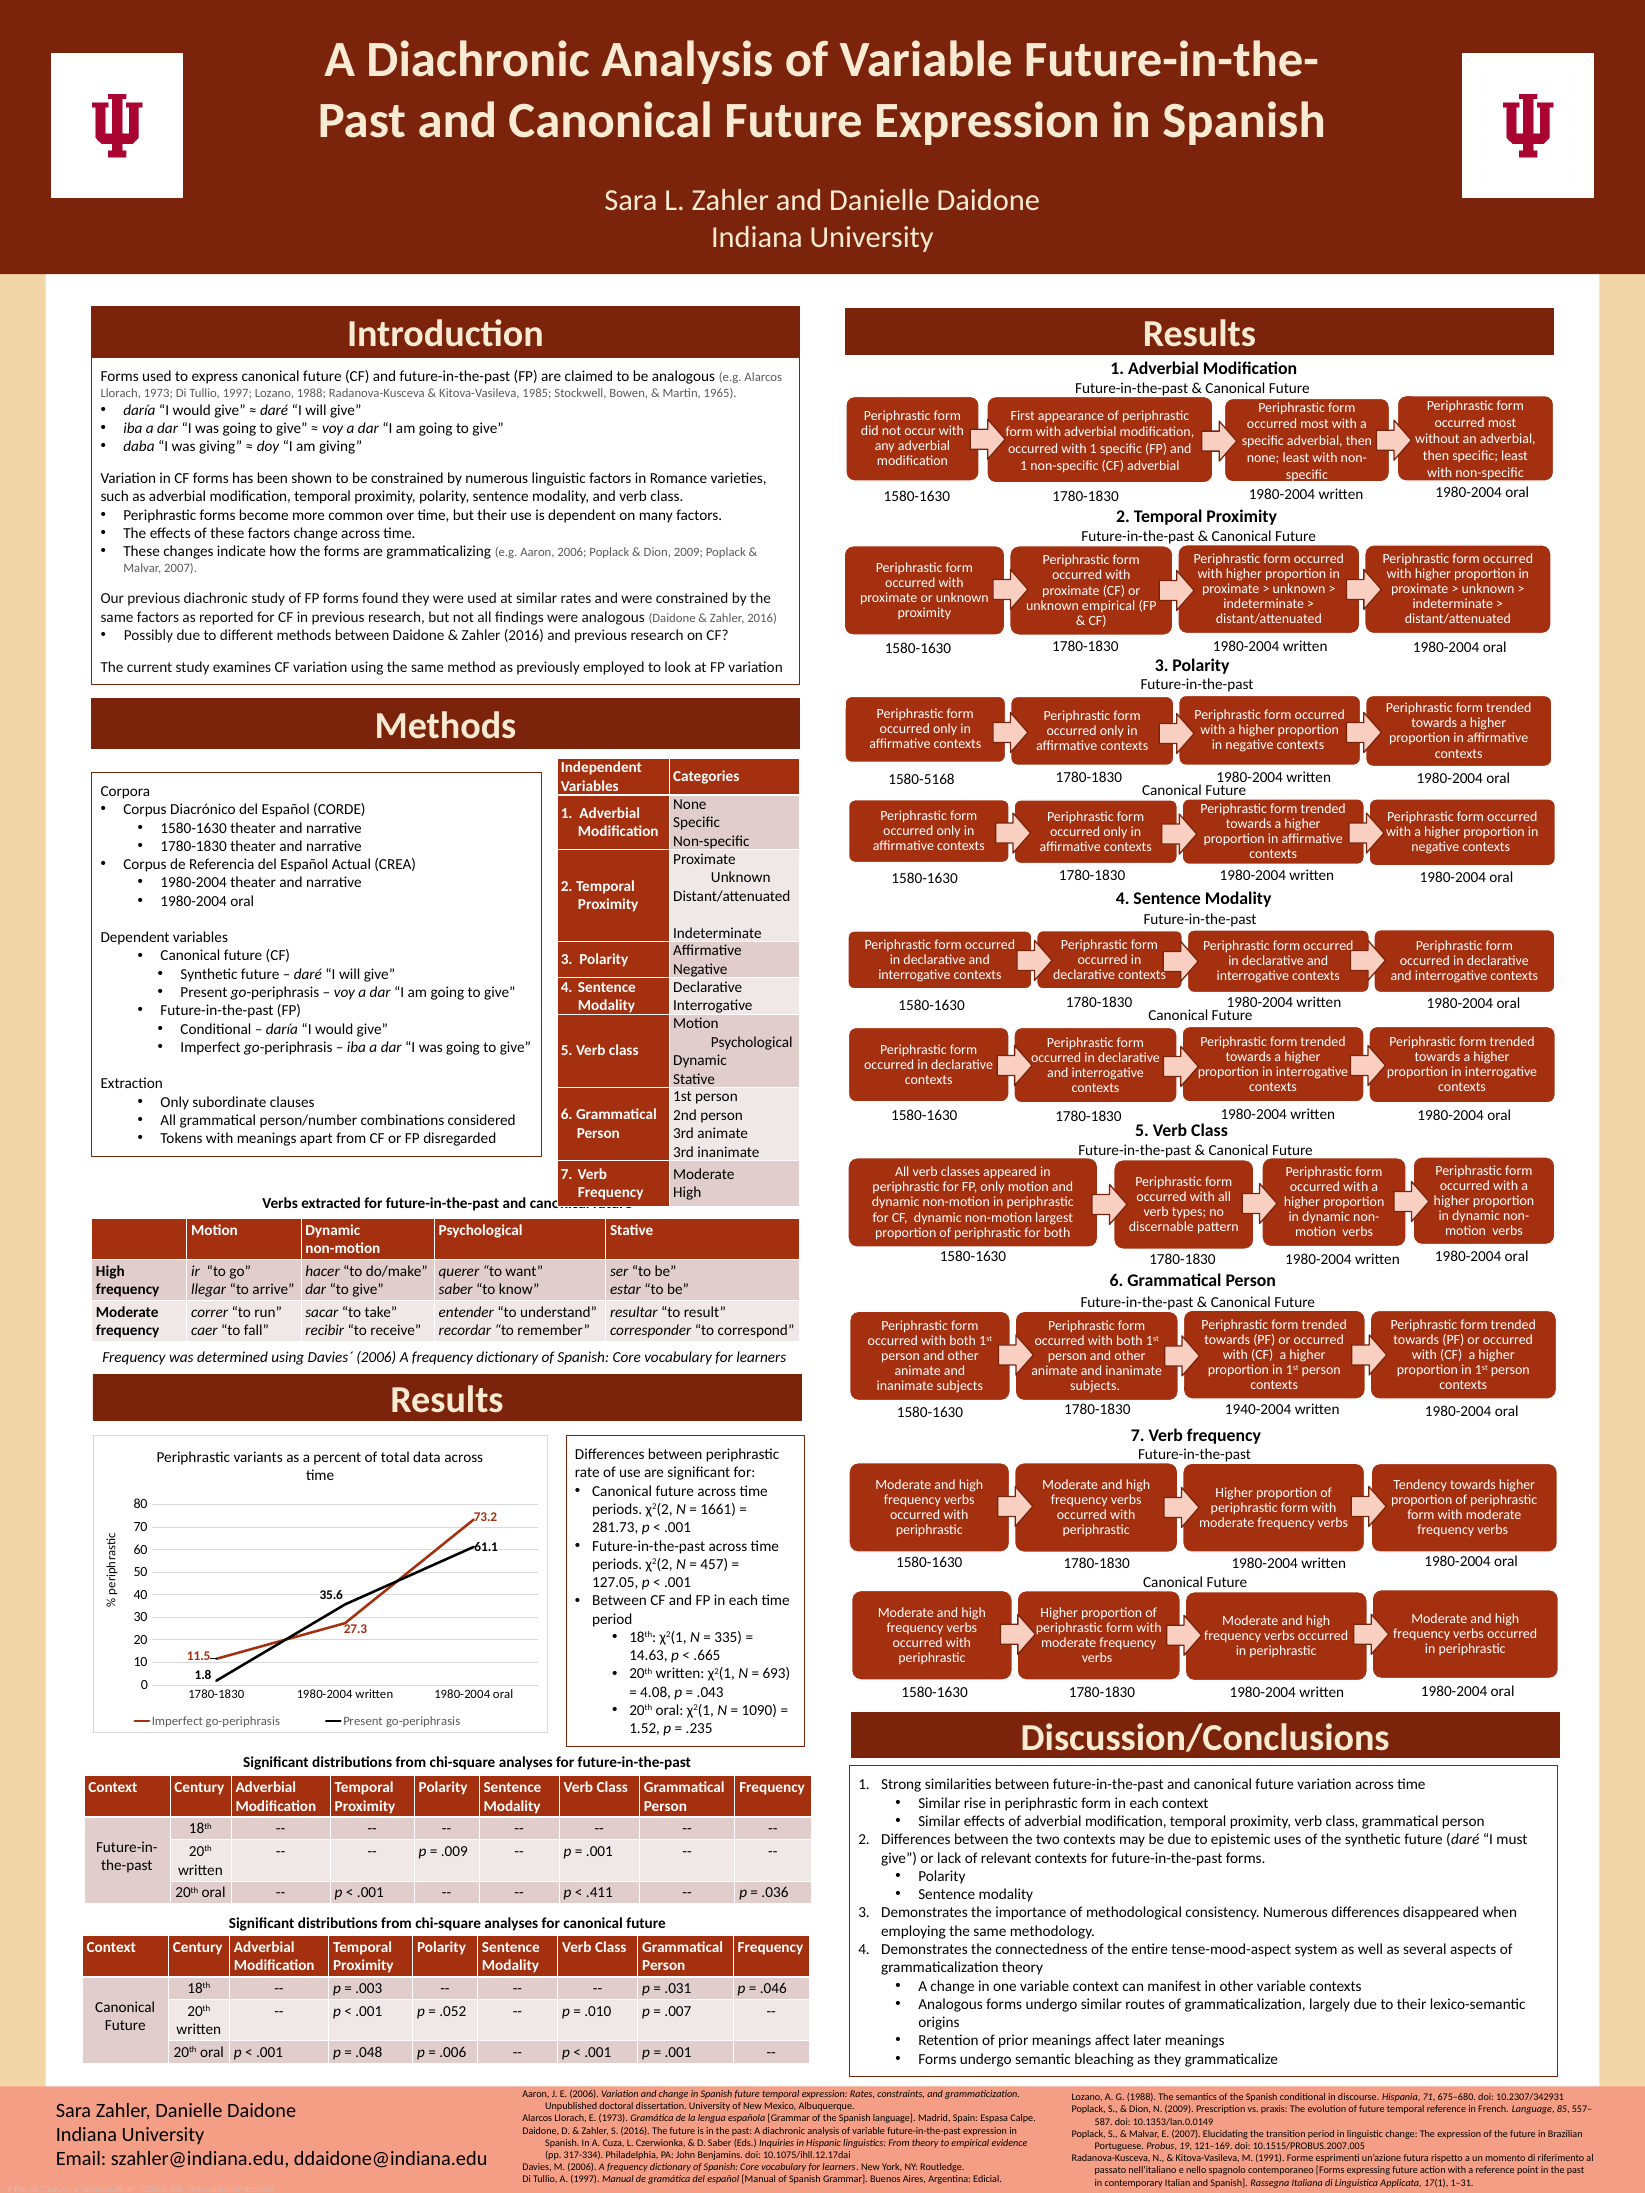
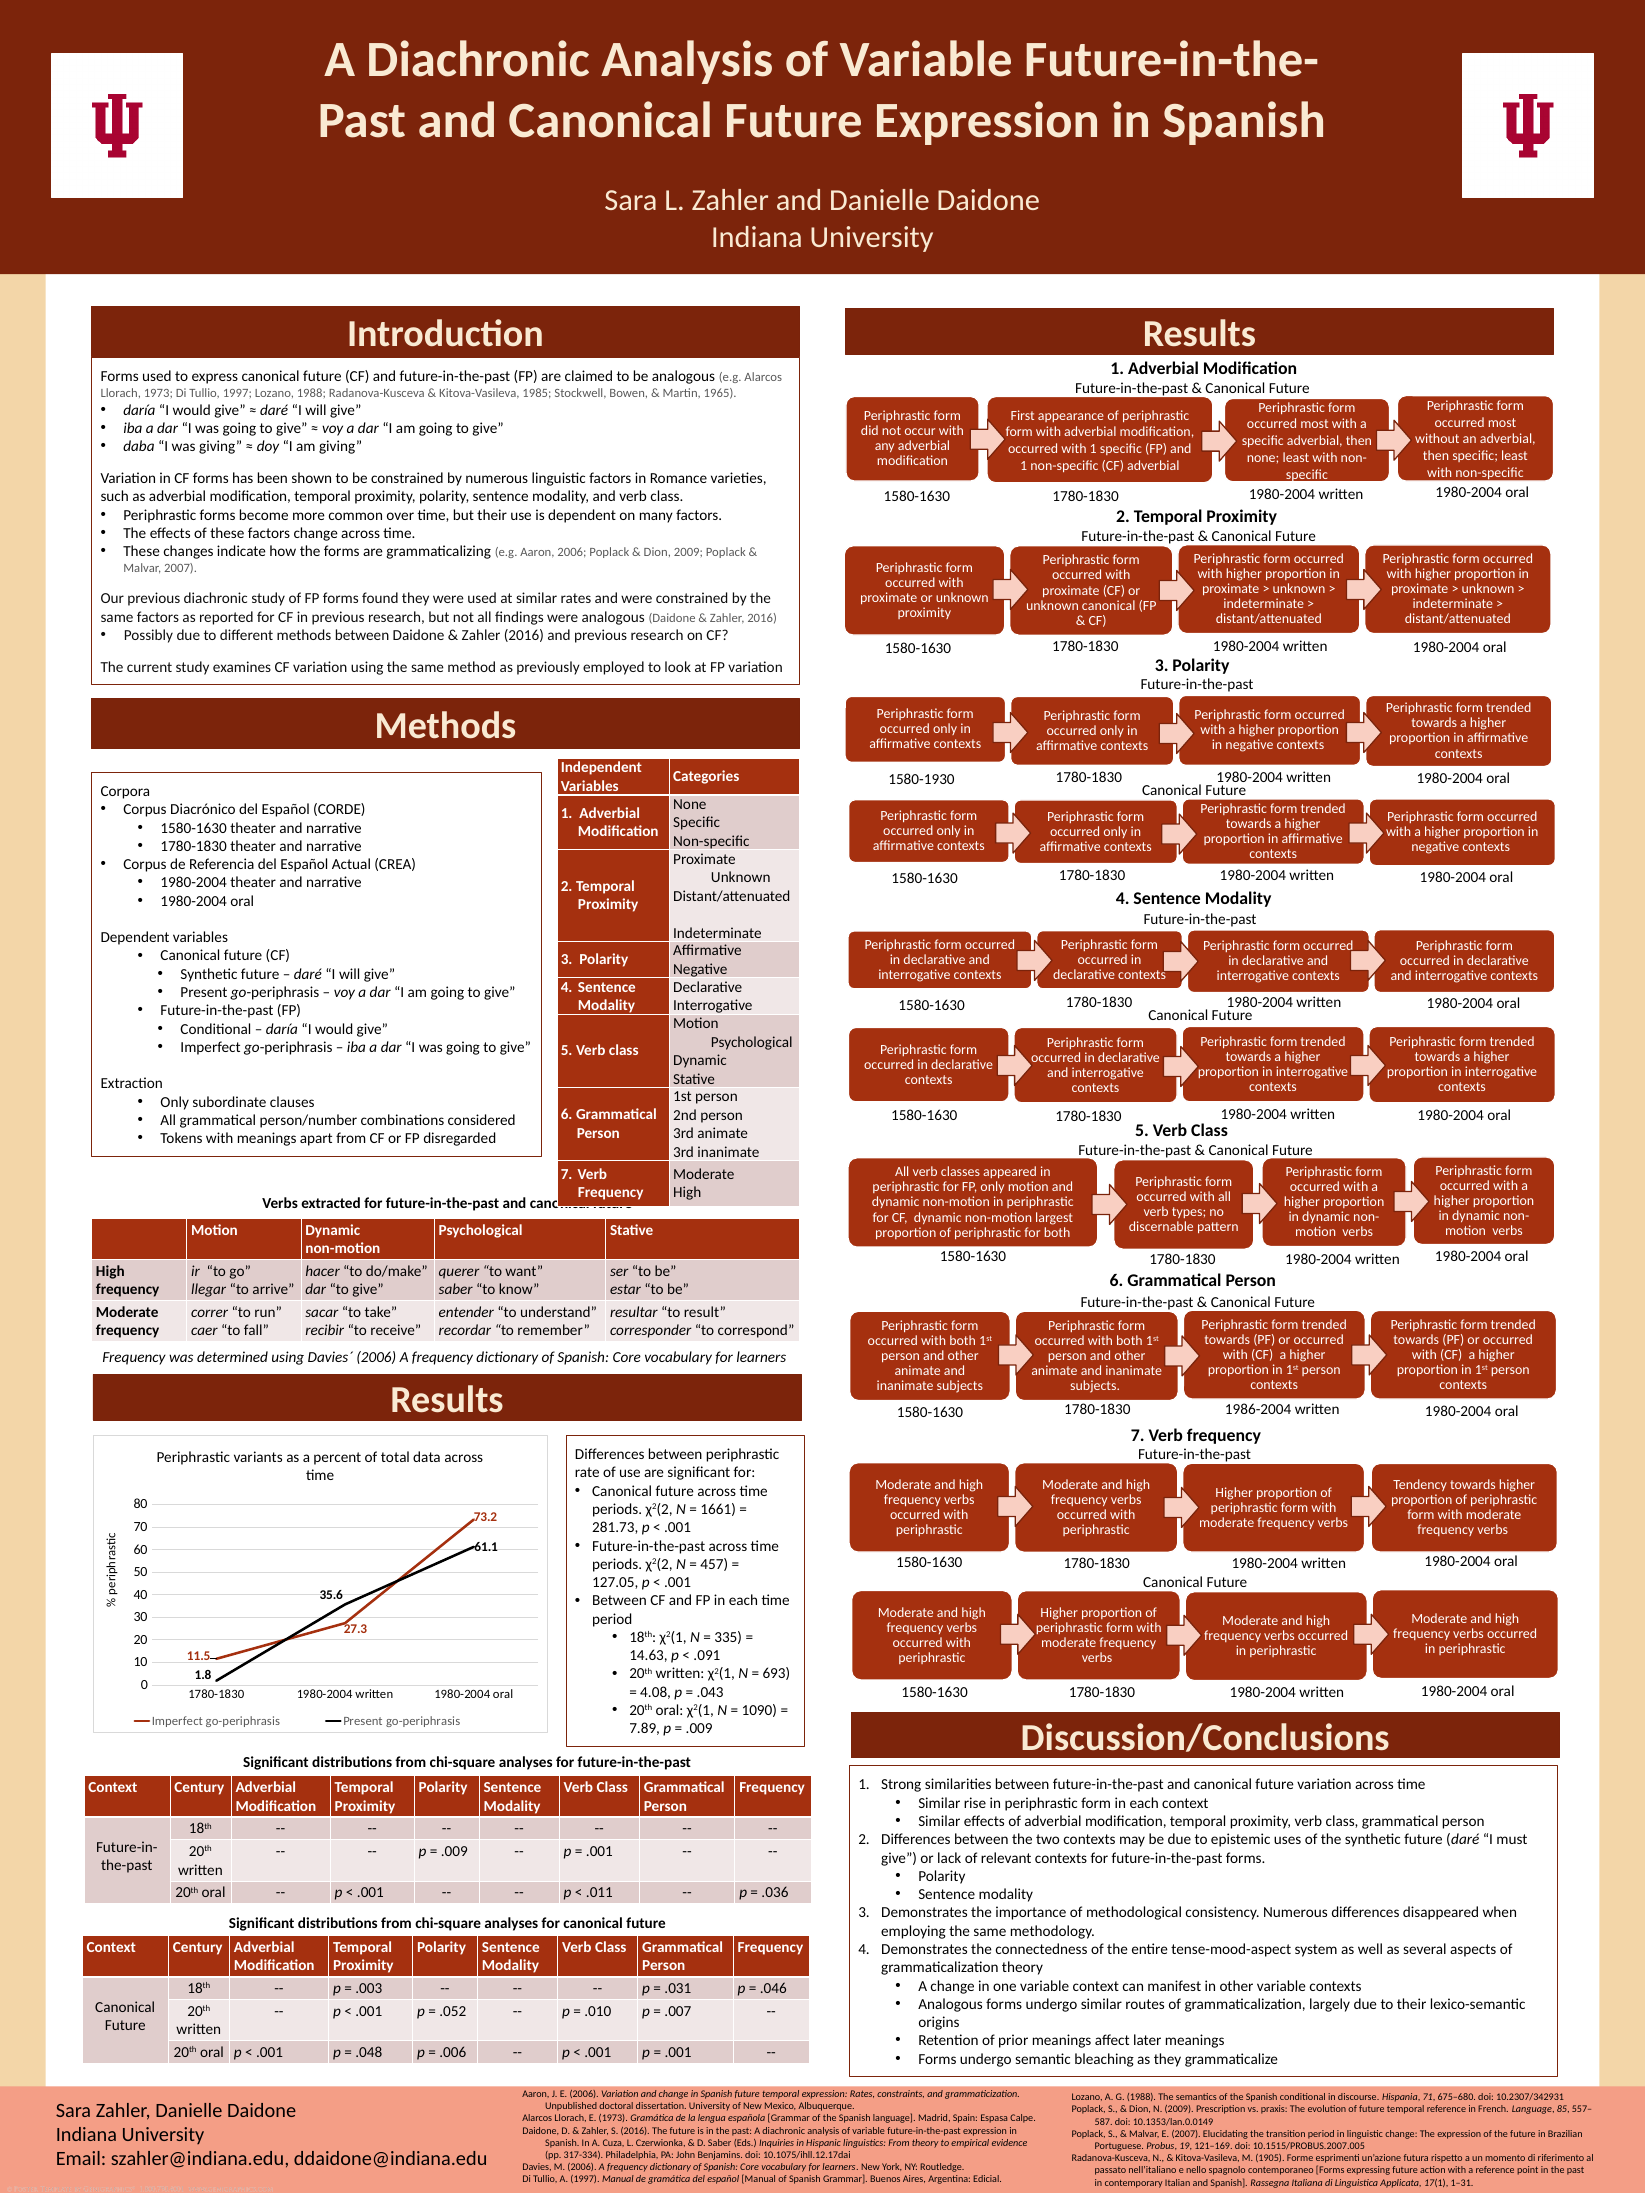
unknown empirical: empirical -> canonical
1580-5168: 1580-5168 -> 1580-1930
1940-2004: 1940-2004 -> 1986-2004
.665: .665 -> .091
1.52: 1.52 -> 7.89
.235 at (699, 1729): .235 -> .009
.411: .411 -> .011
1991: 1991 -> 1905
